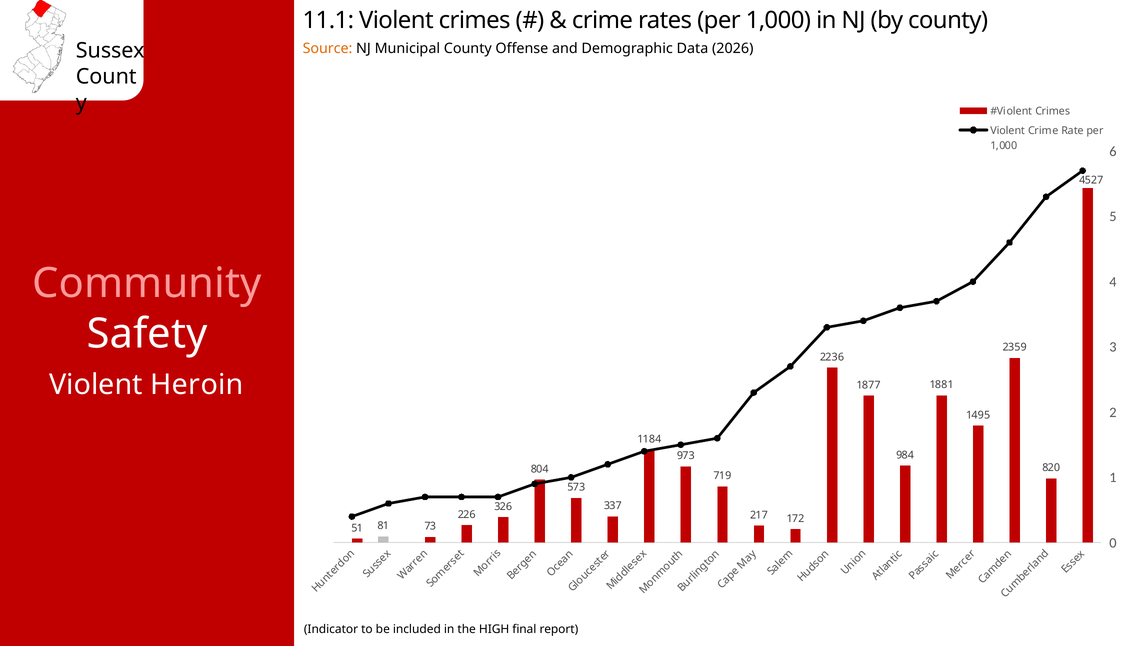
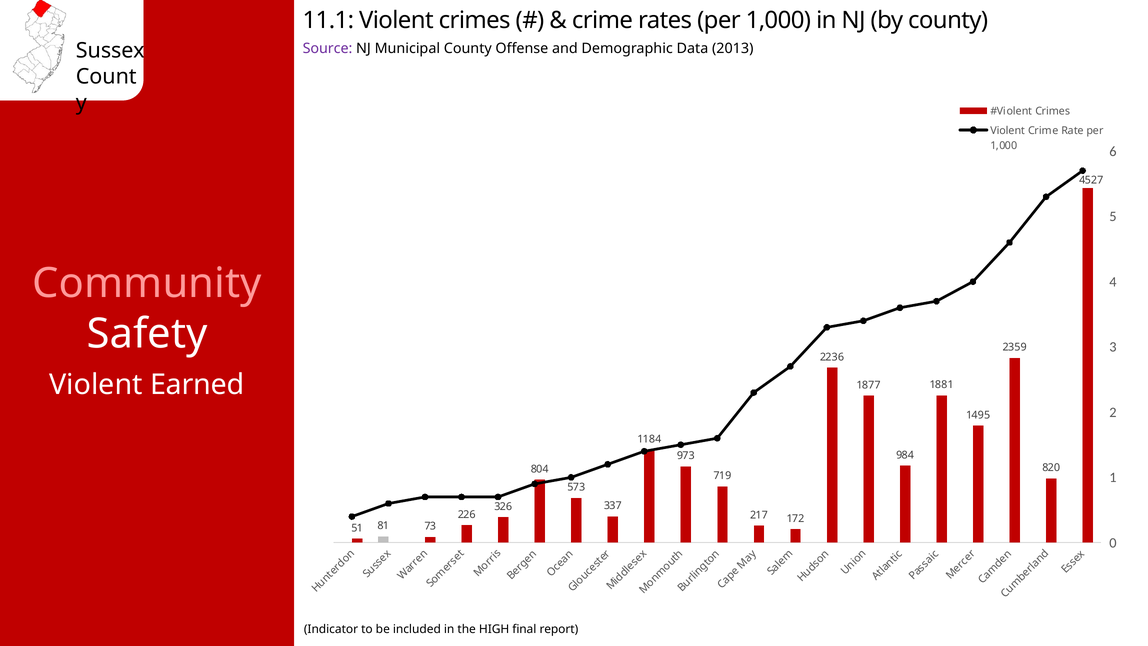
Source colour: orange -> purple
2026: 2026 -> 2013
Heroin: Heroin -> Earned
